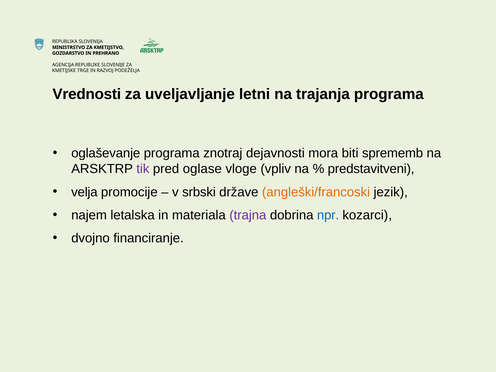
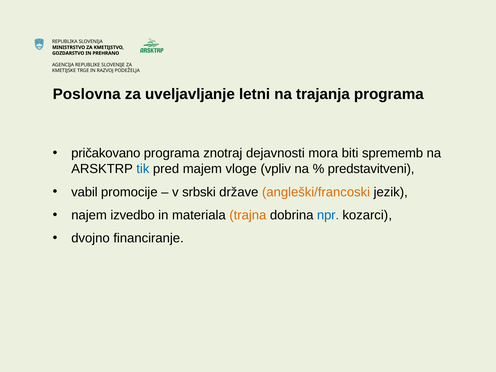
Vrednosti: Vrednosti -> Poslovna
oglaševanje: oglaševanje -> pričakovano
tik colour: purple -> blue
oglase: oglase -> majem
velja: velja -> vabil
letalska: letalska -> izvedbo
trajna colour: purple -> orange
